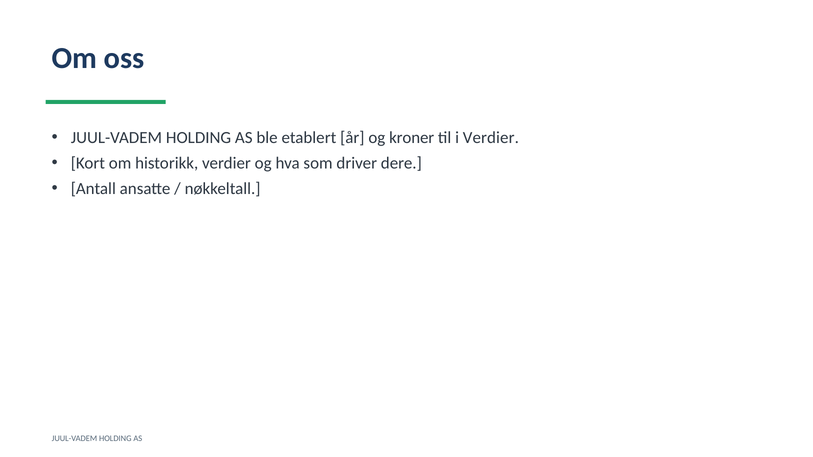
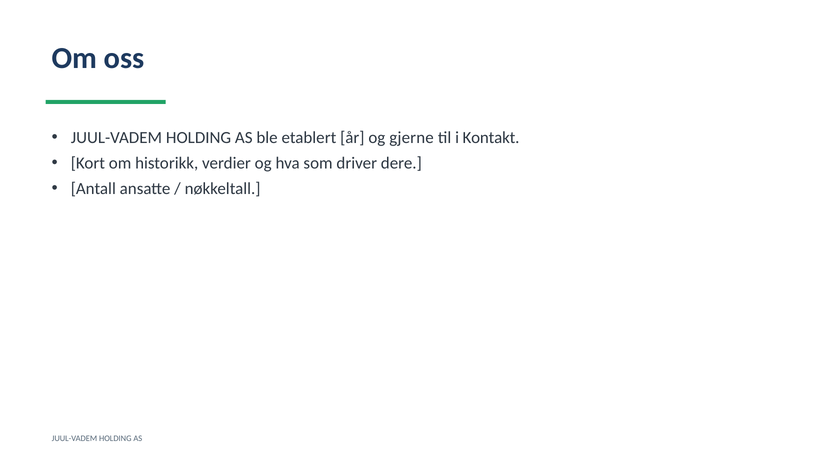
kroner: kroner -> gjerne
i Verdier: Verdier -> Kontakt
